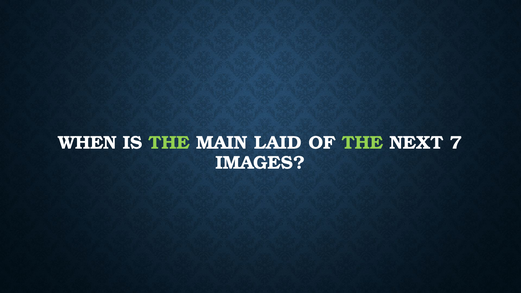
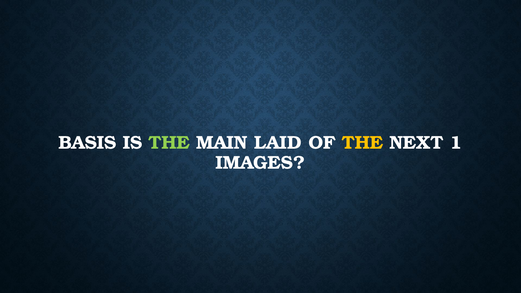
WHEN: WHEN -> BASIS
THE at (362, 143) colour: light green -> yellow
7: 7 -> 1
